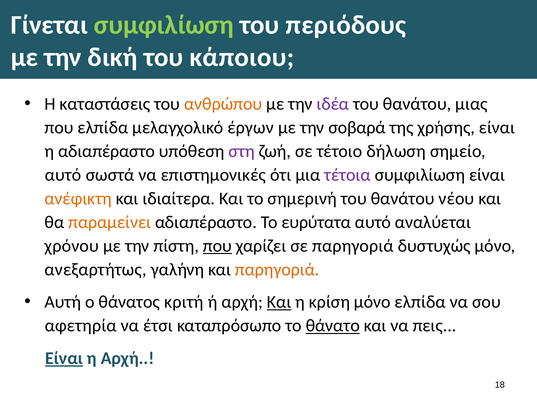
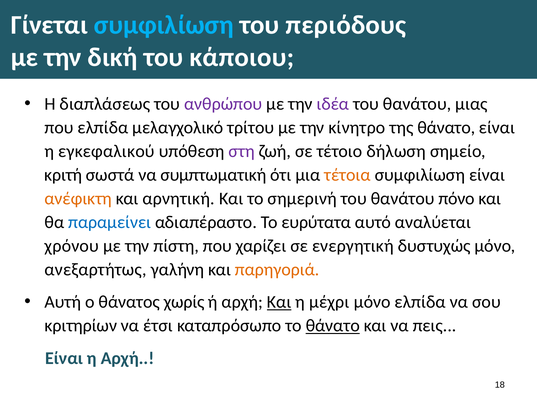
συμφιλίωση at (164, 25) colour: light green -> light blue
καταστάσεις: καταστάσεις -> διαπλάσεως
ανθρώπου colour: orange -> purple
έργων: έργων -> τρίτου
σοβαρά: σοβαρά -> κίνητρο
της χρήσης: χρήσης -> θάνατο
η αδιαπέραστο: αδιαπέραστο -> εγκεφαλικού
αυτό at (63, 175): αυτό -> κριτή
επιστημονικές: επιστημονικές -> συμπτωματική
τέτοια colour: purple -> orange
ιδιαίτερα: ιδιαίτερα -> αρνητική
νέου: νέου -> πόνο
παραμείνει colour: orange -> blue
που at (217, 246) underline: present -> none
σε παρηγοριά: παρηγοριά -> ενεργητική
κριτή: κριτή -> χωρίς
κρίση: κρίση -> μέχρι
αφετηρία: αφετηρία -> κριτηρίων
Είναι at (64, 358) underline: present -> none
